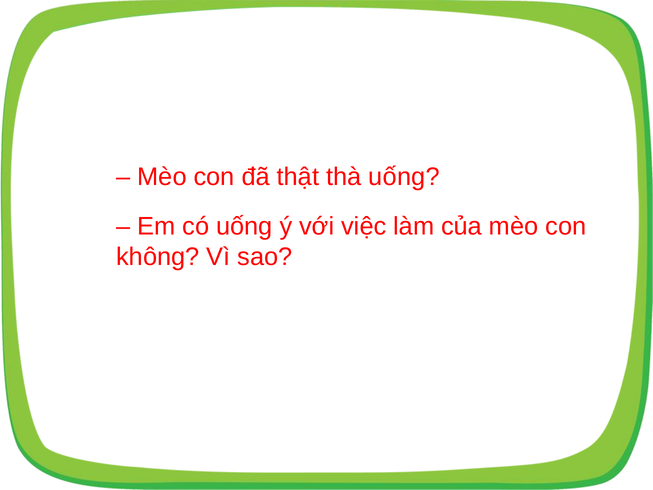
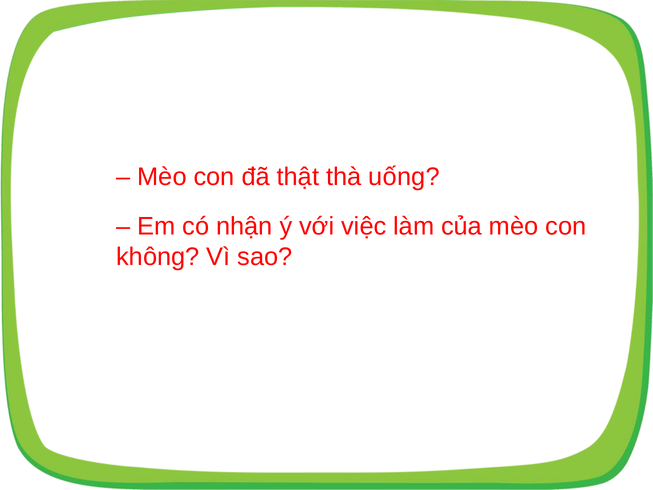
có uống: uống -> nhận
